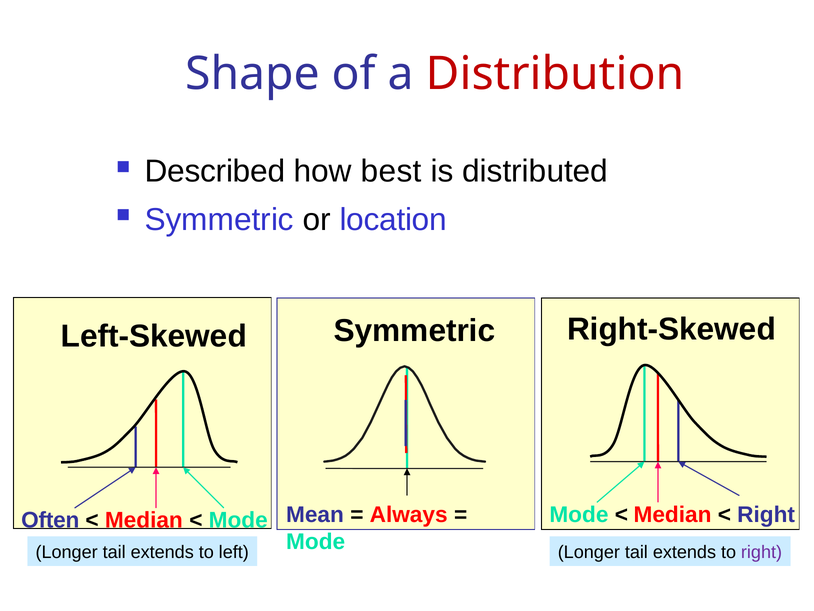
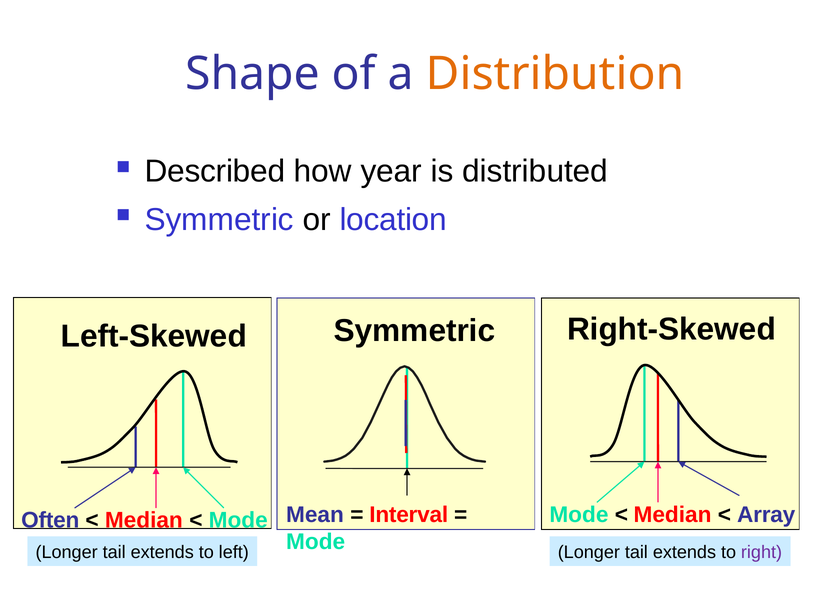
Distribution colour: red -> orange
best: best -> year
Always: Always -> Interval
Right at (766, 514): Right -> Array
